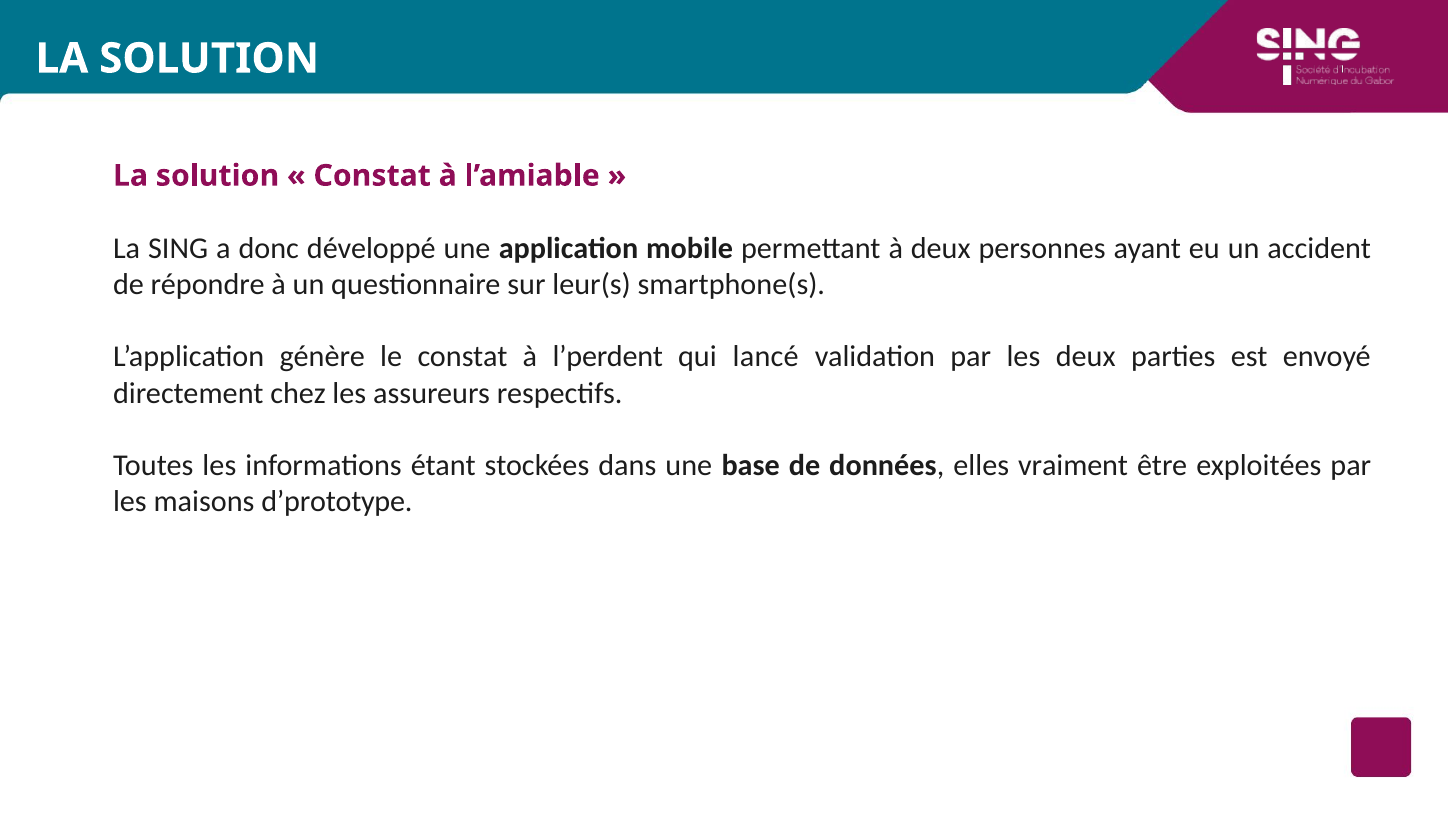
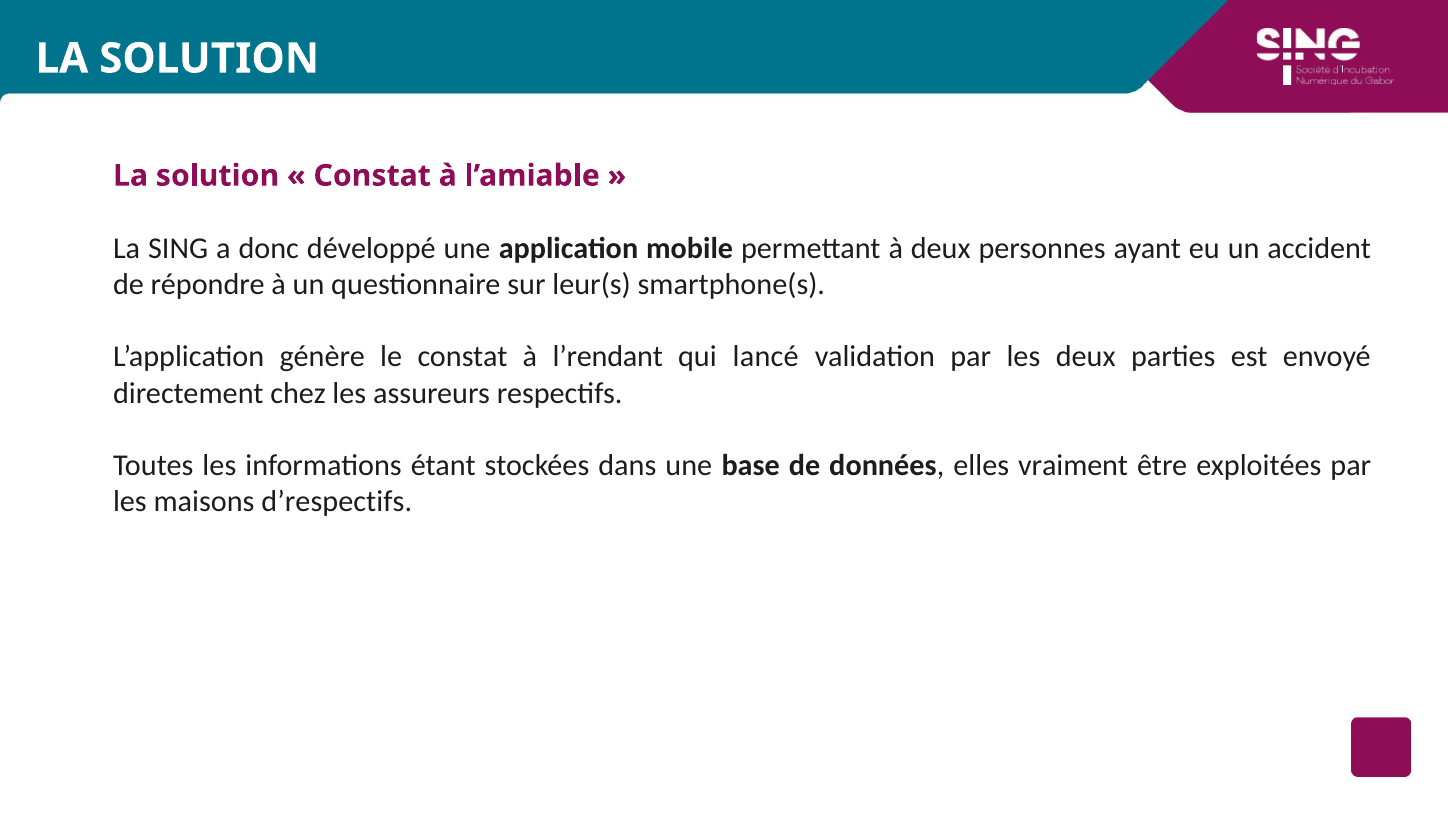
l’perdent: l’perdent -> l’rendant
d’prototype: d’prototype -> d’respectifs
